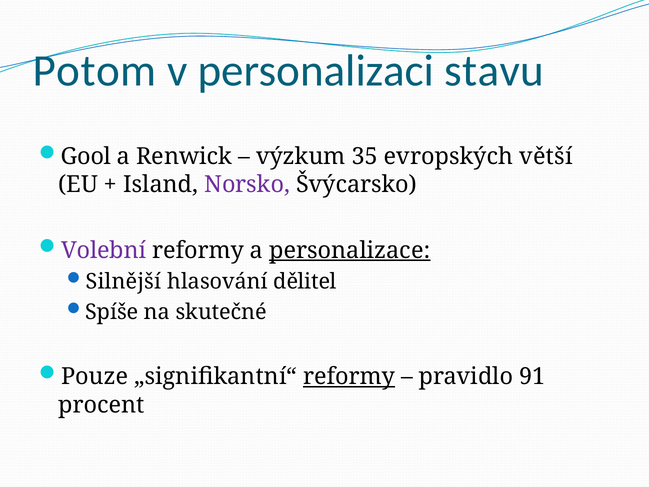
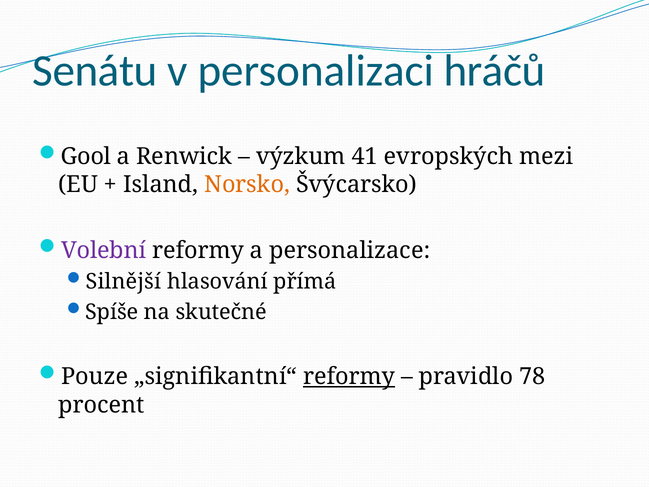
Potom: Potom -> Senátu
stavu: stavu -> hráčů
35: 35 -> 41
větší: větší -> mezi
Norsko colour: purple -> orange
personalizace underline: present -> none
dělitel: dělitel -> přímá
91: 91 -> 78
